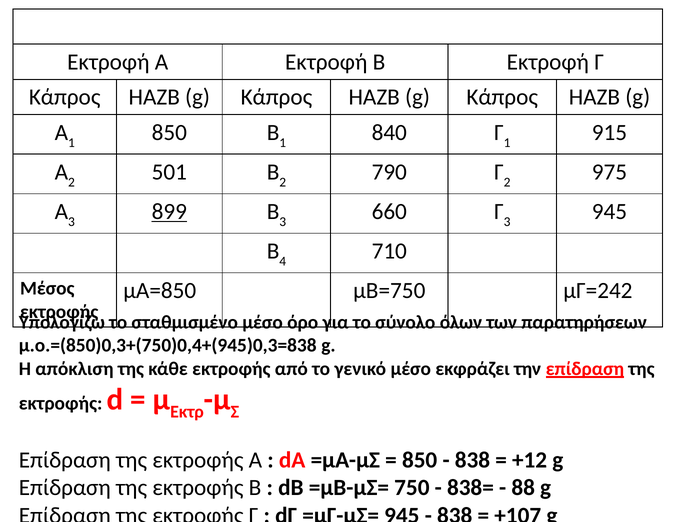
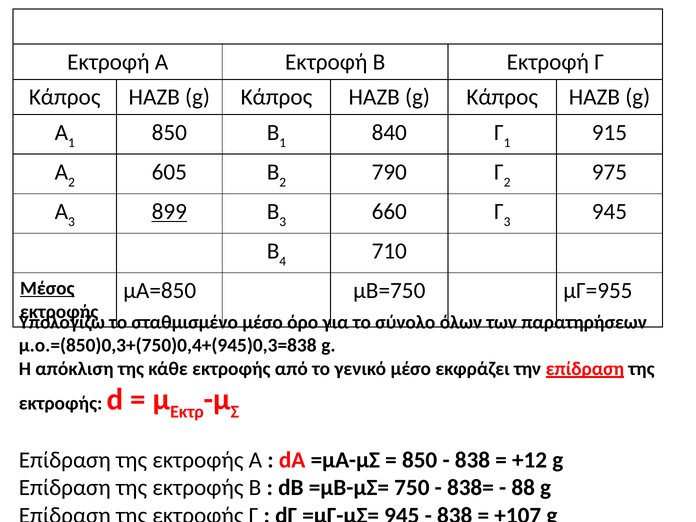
501: 501 -> 605
Μέσος underline: none -> present
μΓ=242: μΓ=242 -> μΓ=955
